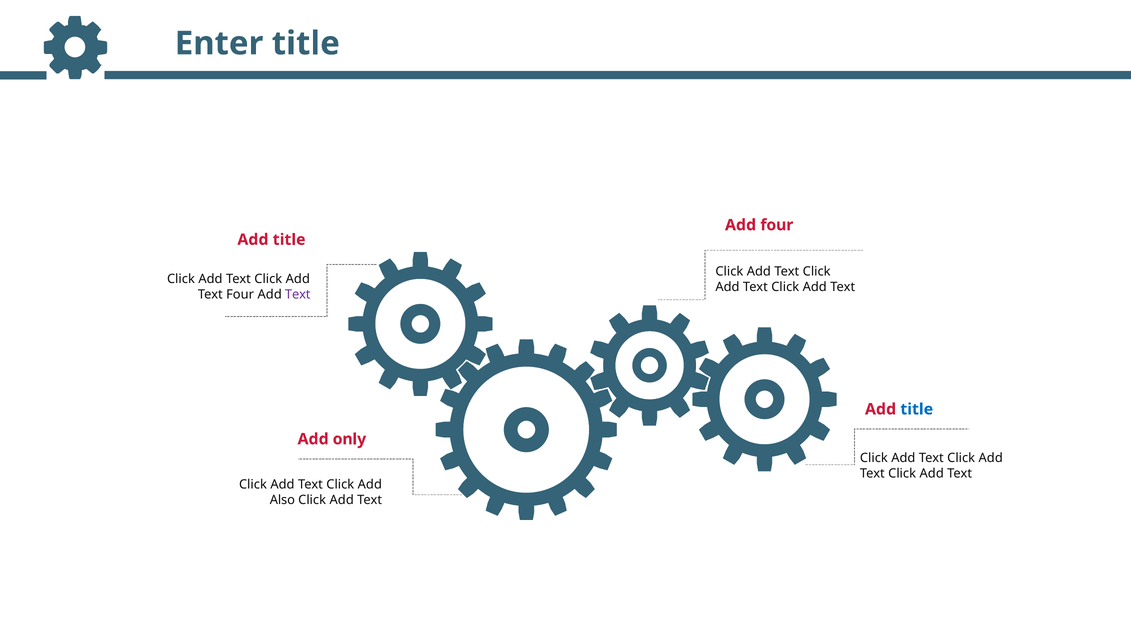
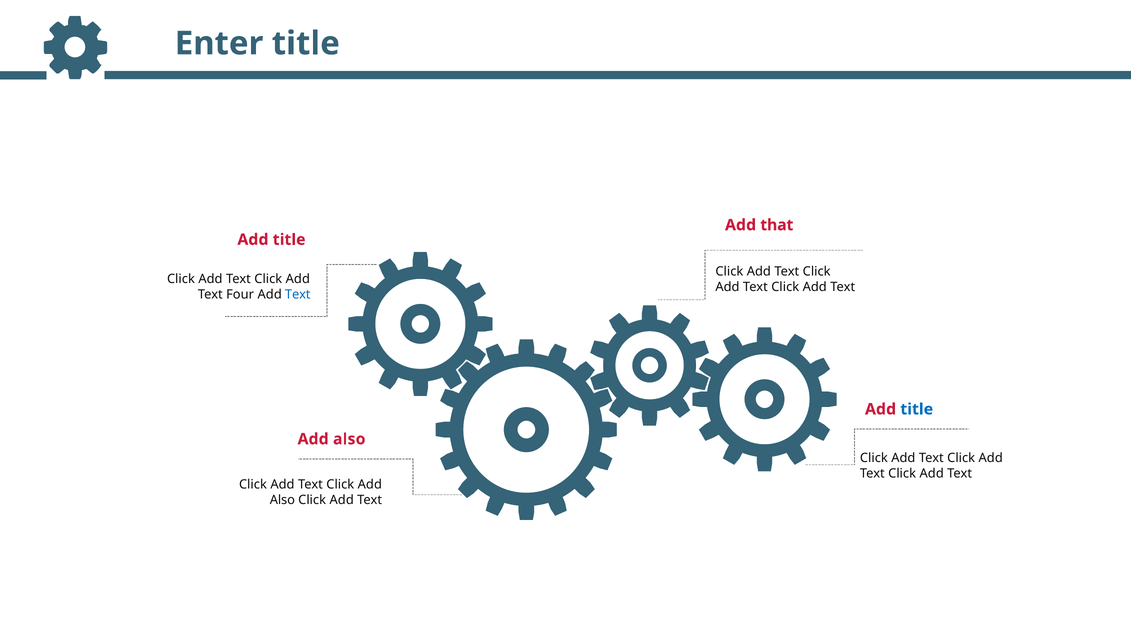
Add four: four -> that
Text at (298, 295) colour: purple -> blue
only at (349, 439): only -> also
